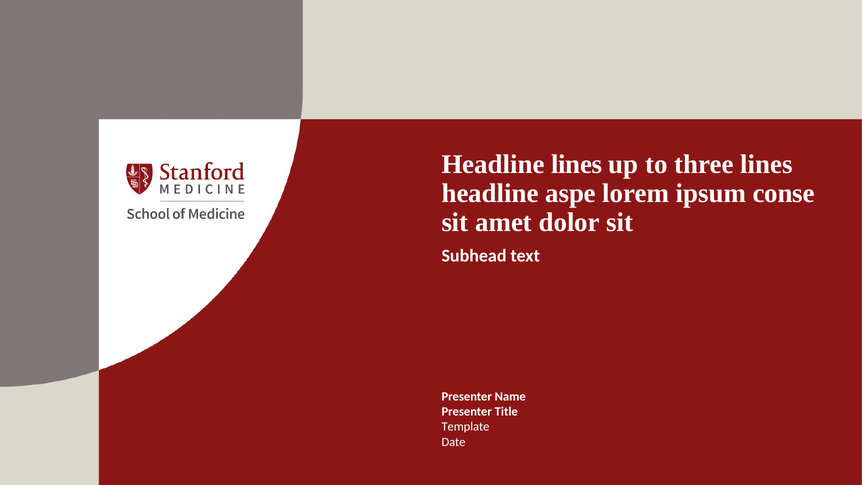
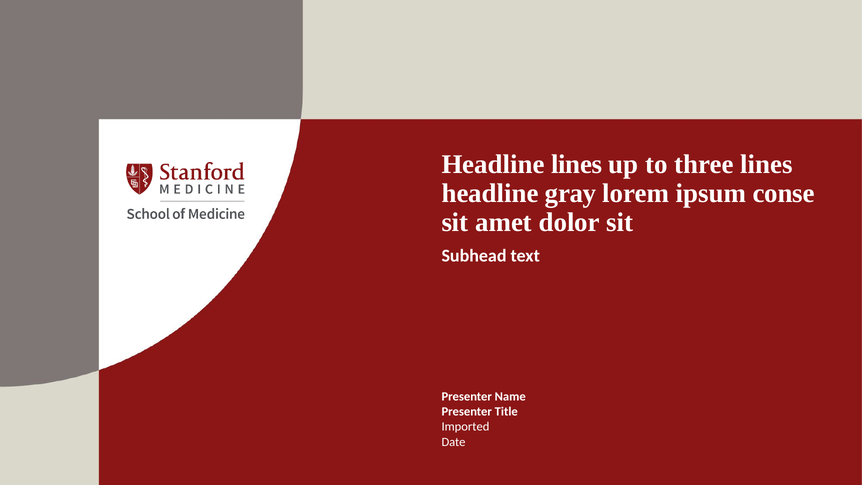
aspe: aspe -> gray
Template: Template -> Imported
